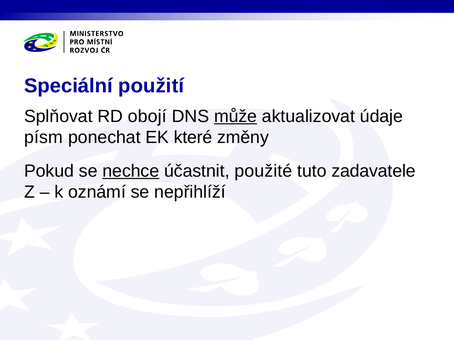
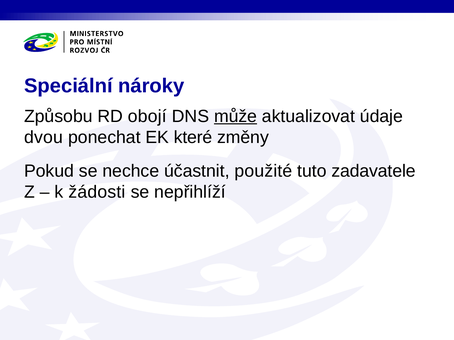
použití: použití -> nároky
Splňovat: Splňovat -> Způsobu
písm: písm -> dvou
nechce underline: present -> none
oznámí: oznámí -> žádosti
